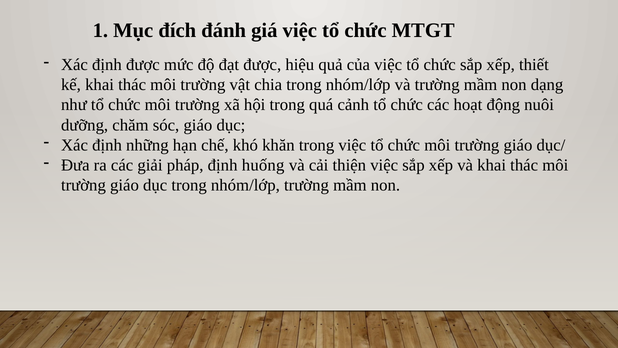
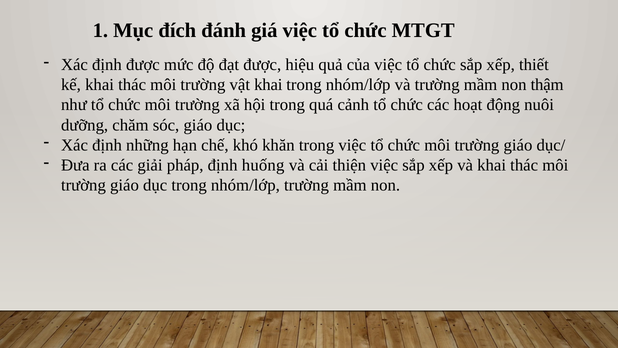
vật chia: chia -> khai
dạng: dạng -> thậm
